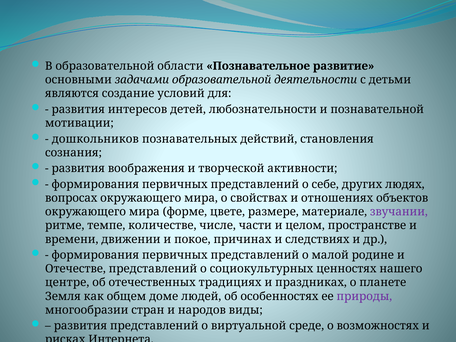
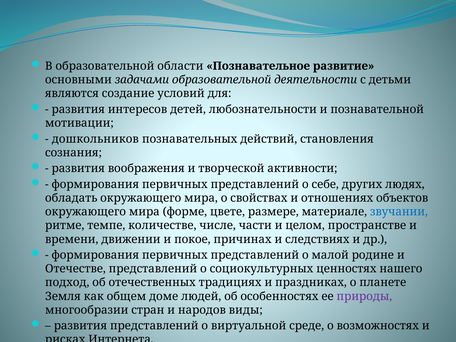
вопросах: вопросах -> обладать
звучании colour: purple -> blue
центре: центре -> подход
